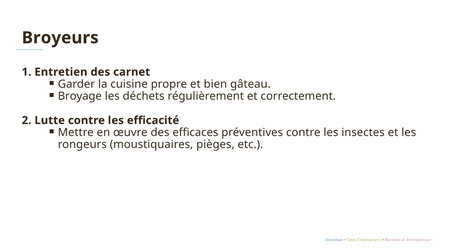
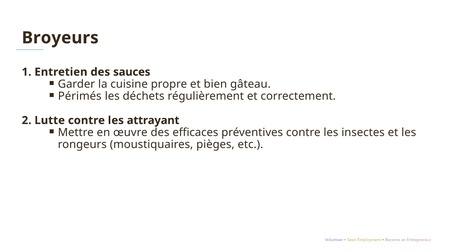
carnet: carnet -> sauces
Broyage: Broyage -> Périmés
efficacité: efficacité -> attrayant
